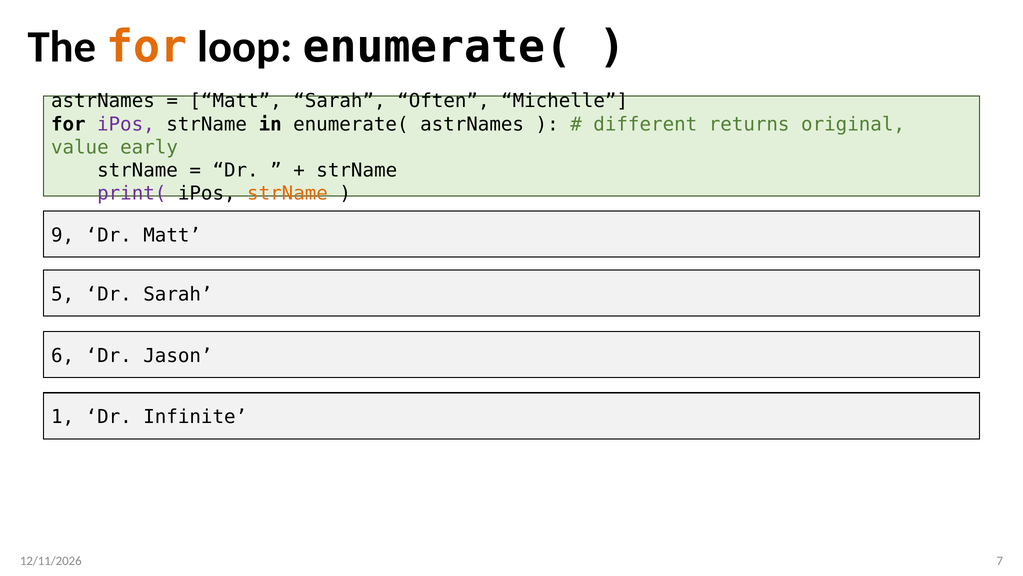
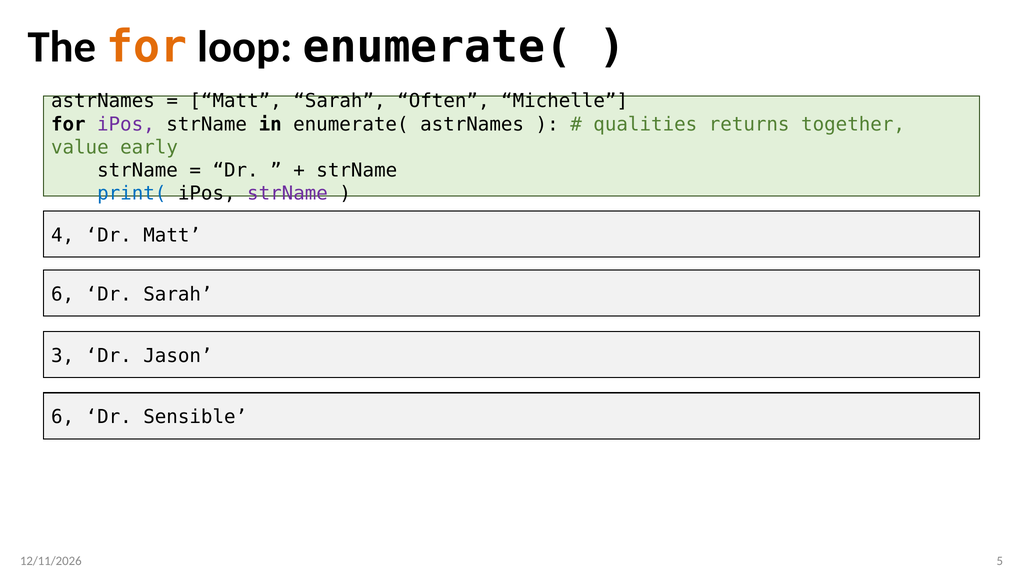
different: different -> qualities
original: original -> together
print( colour: purple -> blue
strName at (288, 193) colour: orange -> purple
9: 9 -> 4
5 at (63, 294): 5 -> 6
6: 6 -> 3
1 at (63, 417): 1 -> 6
Infinite: Infinite -> Sensible
7: 7 -> 5
